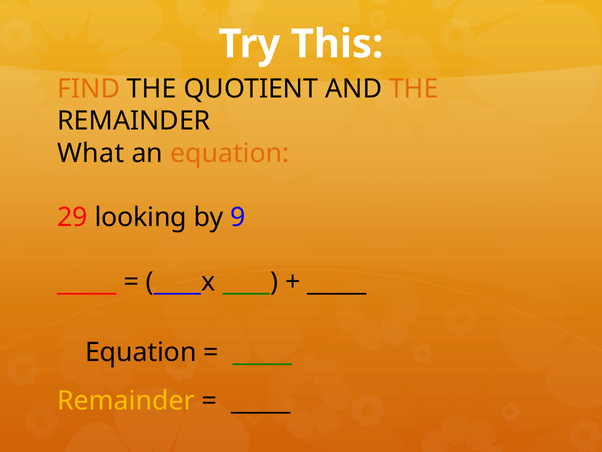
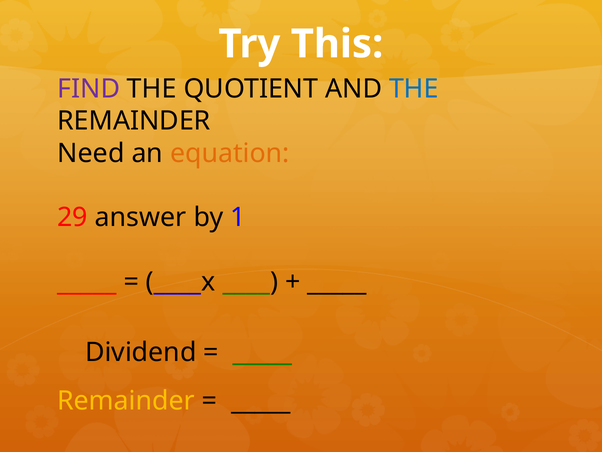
FIND colour: orange -> purple
THE at (414, 89) colour: orange -> blue
What: What -> Need
looking: looking -> answer
9: 9 -> 1
Equation at (141, 352): Equation -> Dividend
